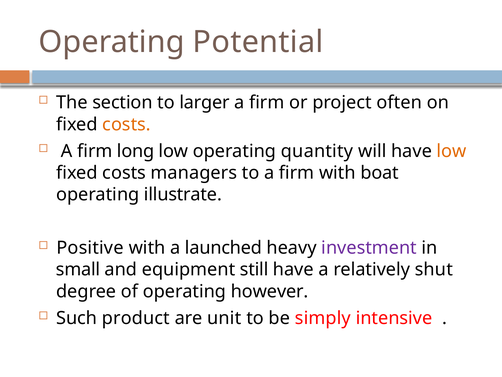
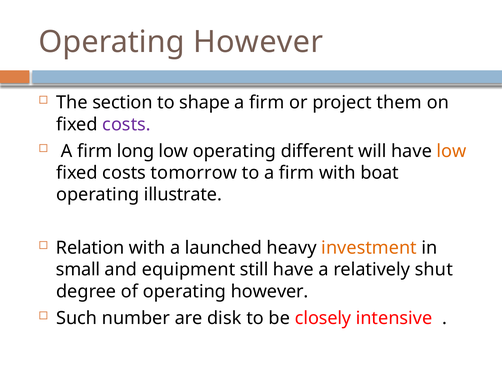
Potential at (258, 42): Potential -> However
larger: larger -> shape
often: often -> them
costs at (127, 124) colour: orange -> purple
quantity: quantity -> different
managers: managers -> tomorrow
Positive: Positive -> Relation
investment colour: purple -> orange
product: product -> number
unit: unit -> disk
simply: simply -> closely
